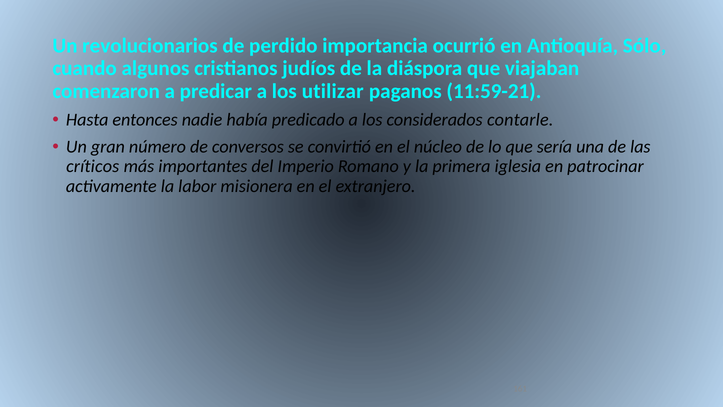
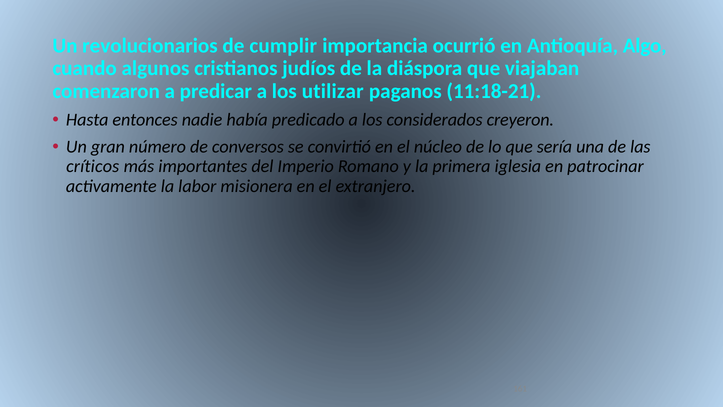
perdido: perdido -> cumplir
Sólo: Sólo -> Algo
11:59-21: 11:59-21 -> 11:18-21
contarle: contarle -> creyeron
